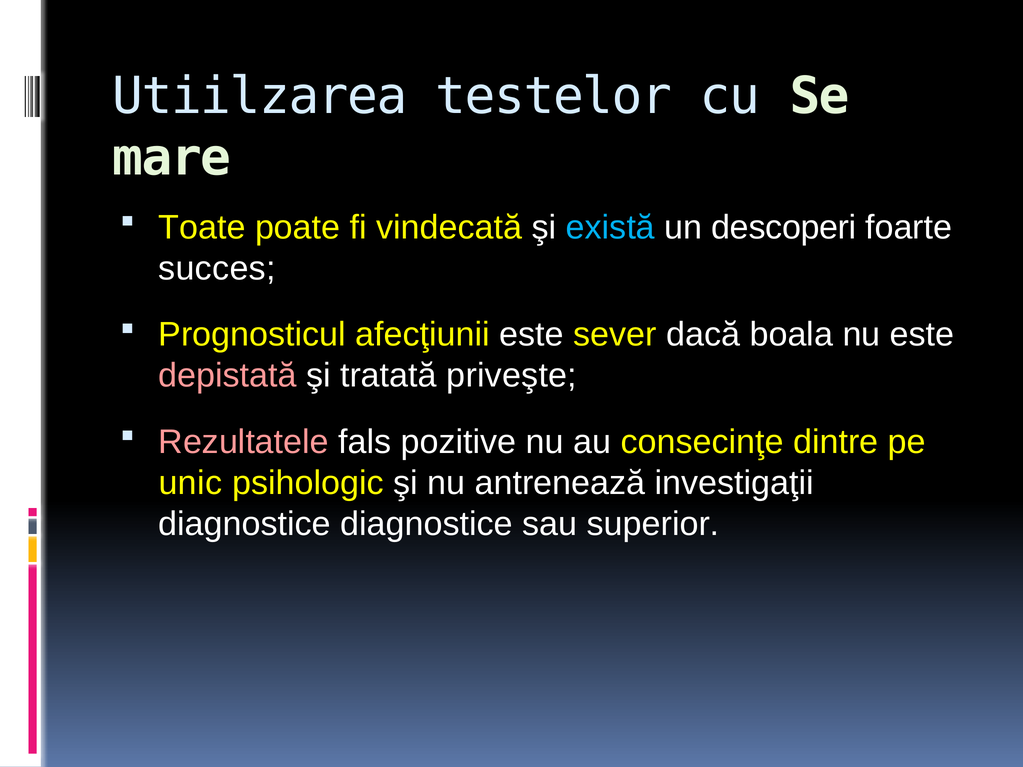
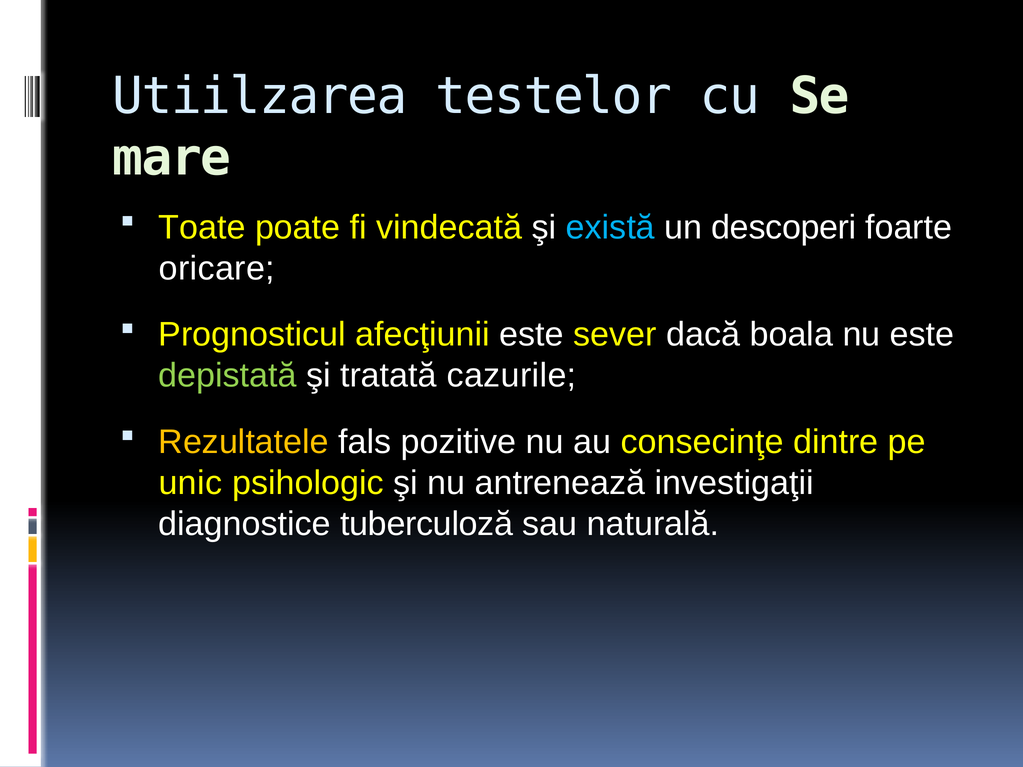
succes: succes -> oricare
depistată colour: pink -> light green
priveşte: priveşte -> cazurile
Rezultatele colour: pink -> yellow
diagnostice diagnostice: diagnostice -> tuberculoză
superior: superior -> naturală
